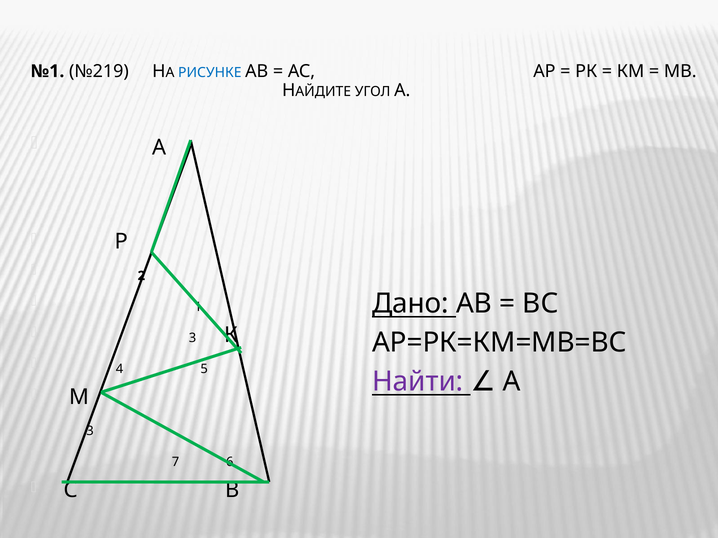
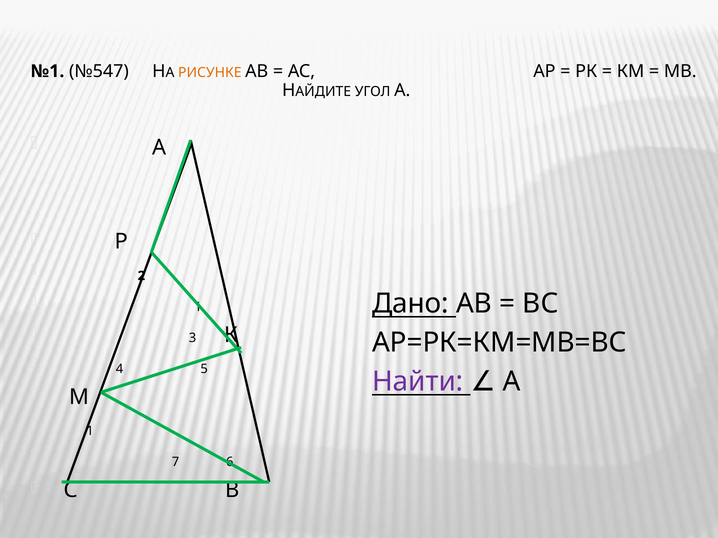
№219: №219 -> №547
РИСУНКЕ colour: blue -> orange
3 at (90, 431): 3 -> 1
